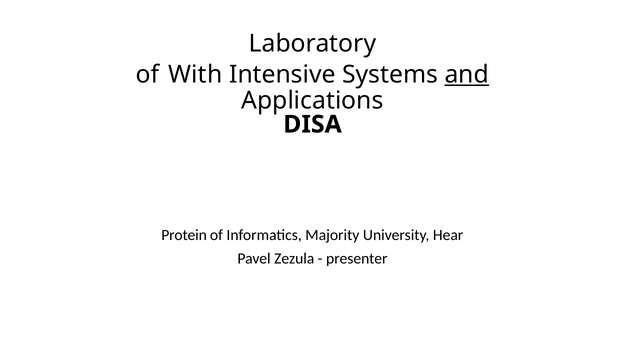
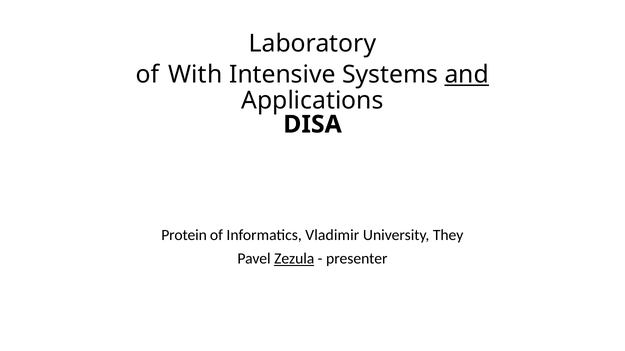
Majority: Majority -> Vladimir
Hear: Hear -> They
Zezula underline: none -> present
